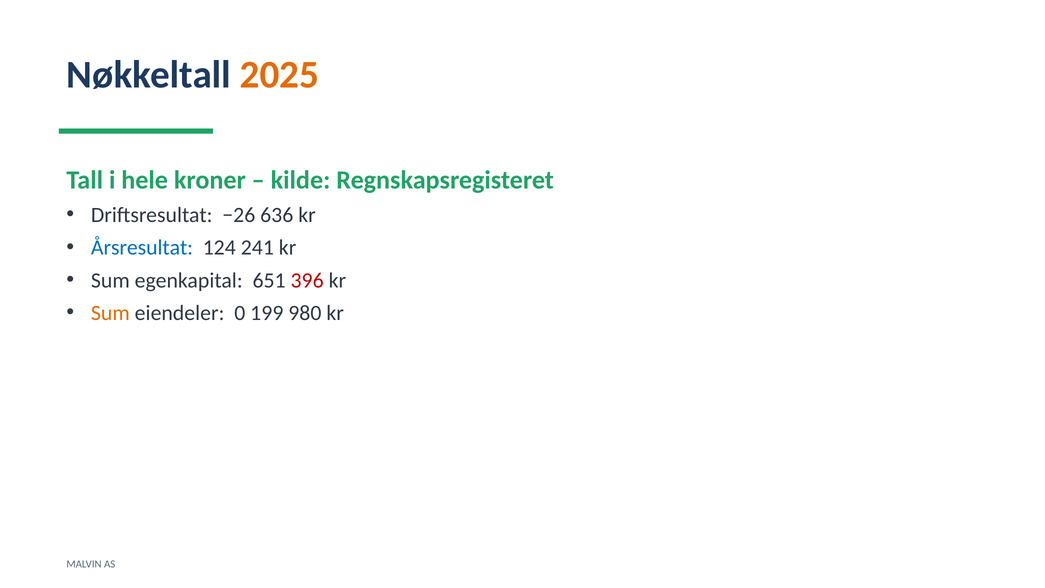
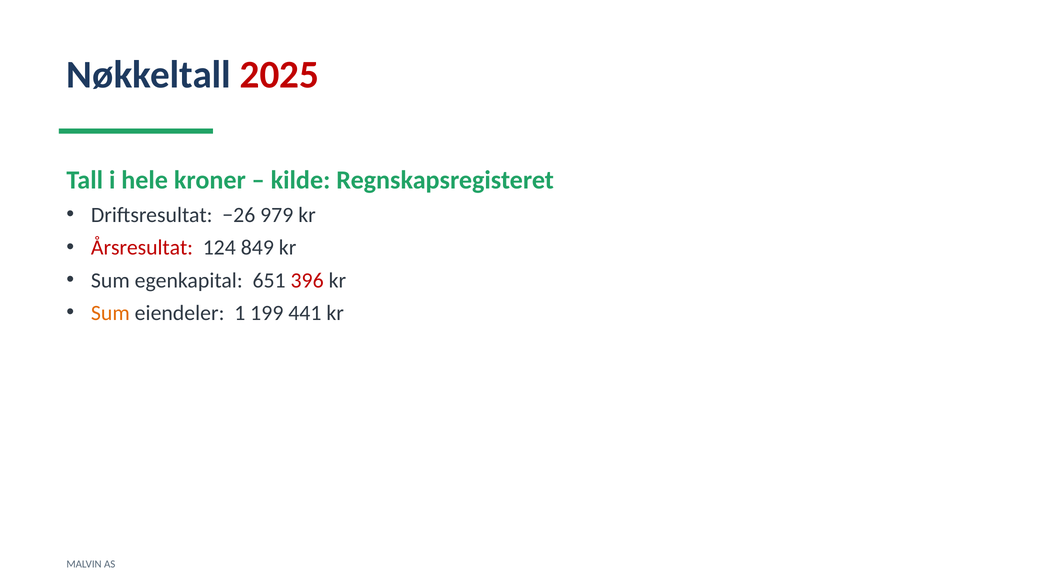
2025 colour: orange -> red
636: 636 -> 979
Årsresultat colour: blue -> red
241: 241 -> 849
0: 0 -> 1
980: 980 -> 441
